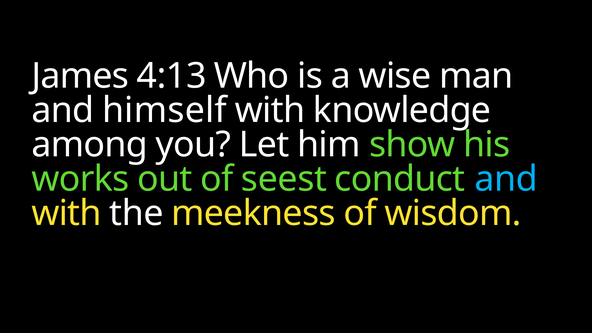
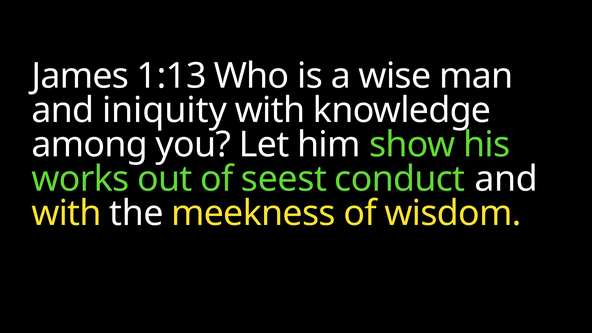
4:13: 4:13 -> 1:13
himself: himself -> iniquity
and at (506, 179) colour: light blue -> white
